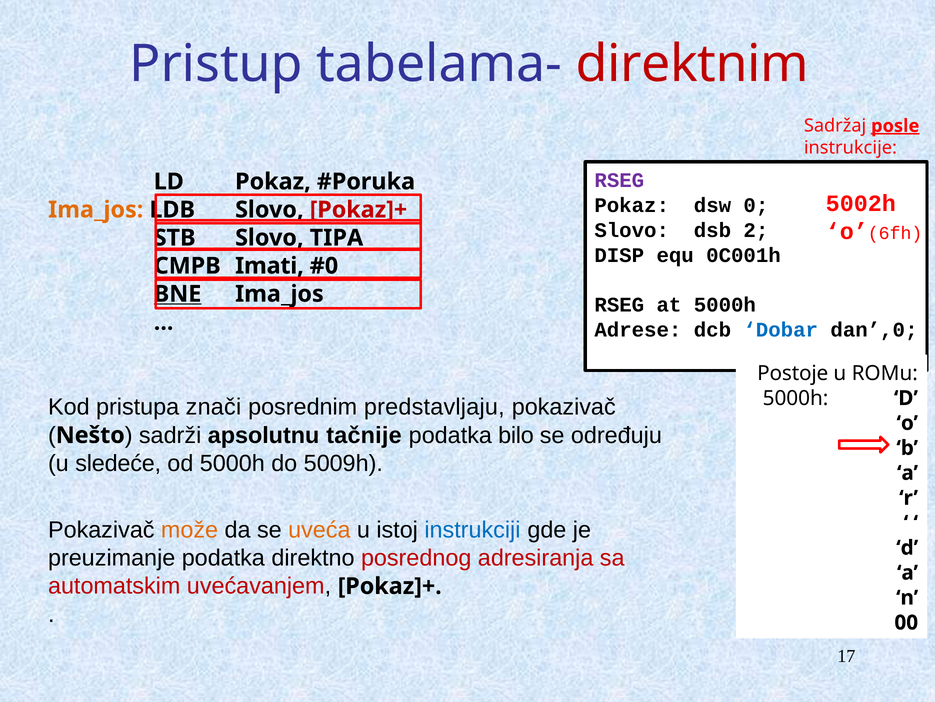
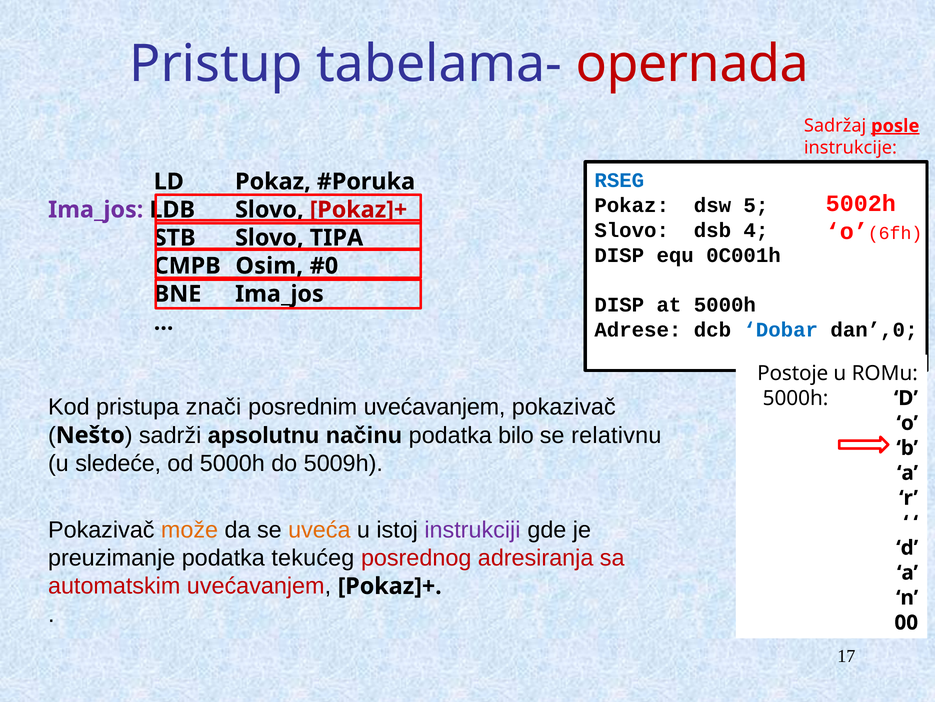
direktnim: direktnim -> opernada
RSEG at (619, 180) colour: purple -> blue
0: 0 -> 5
Ima_jos at (96, 210) colour: orange -> purple
2: 2 -> 4
Imati: Imati -> Osim
BNE underline: present -> none
RSEG at (619, 305): RSEG -> DISP
posrednim predstavljaju: predstavljaju -> uvećavanjem
tačnije: tačnije -> načinu
određuju: određuju -> relativnu
instrukciji colour: blue -> purple
direktno: direktno -> tekućeg
